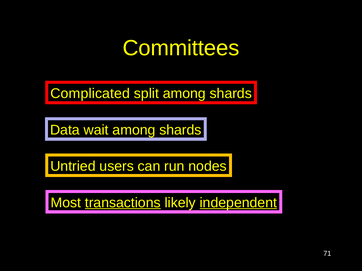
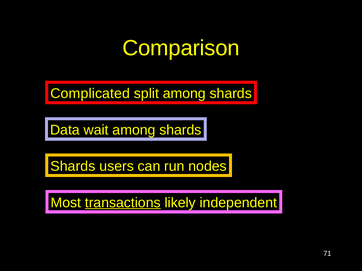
Committees: Committees -> Comparison
Untried at (73, 167): Untried -> Shards
independent underline: present -> none
